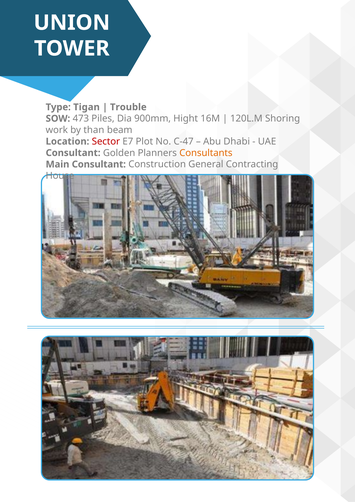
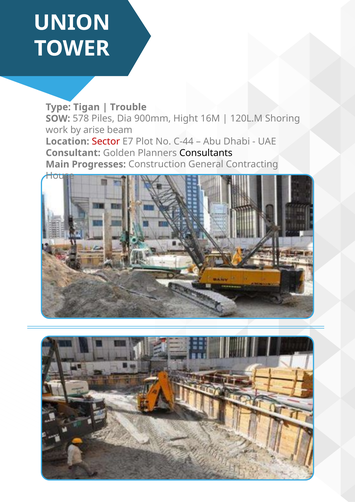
473: 473 -> 578
than: than -> arise
C-47: C-47 -> C-44
Consultants colour: orange -> black
Main Consultant: Consultant -> Progresses
